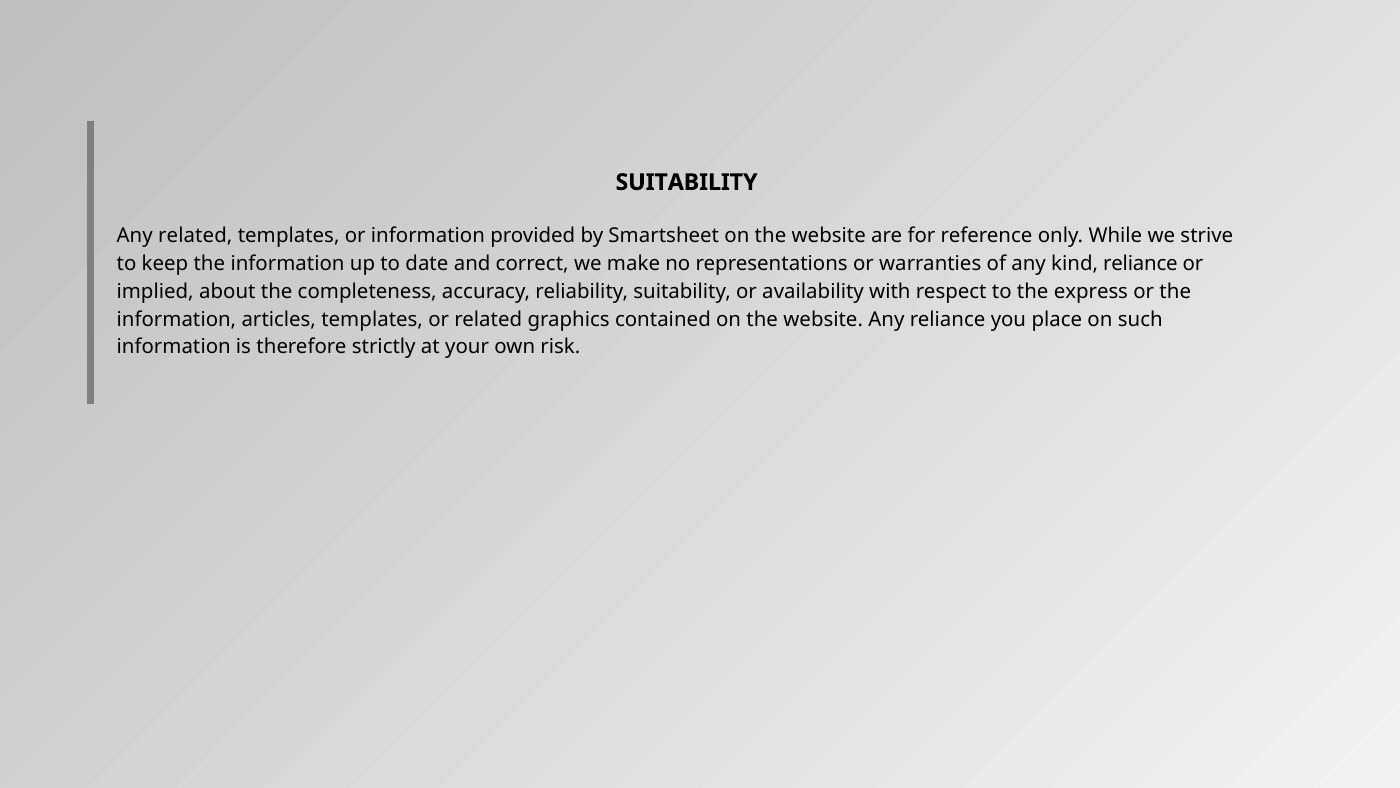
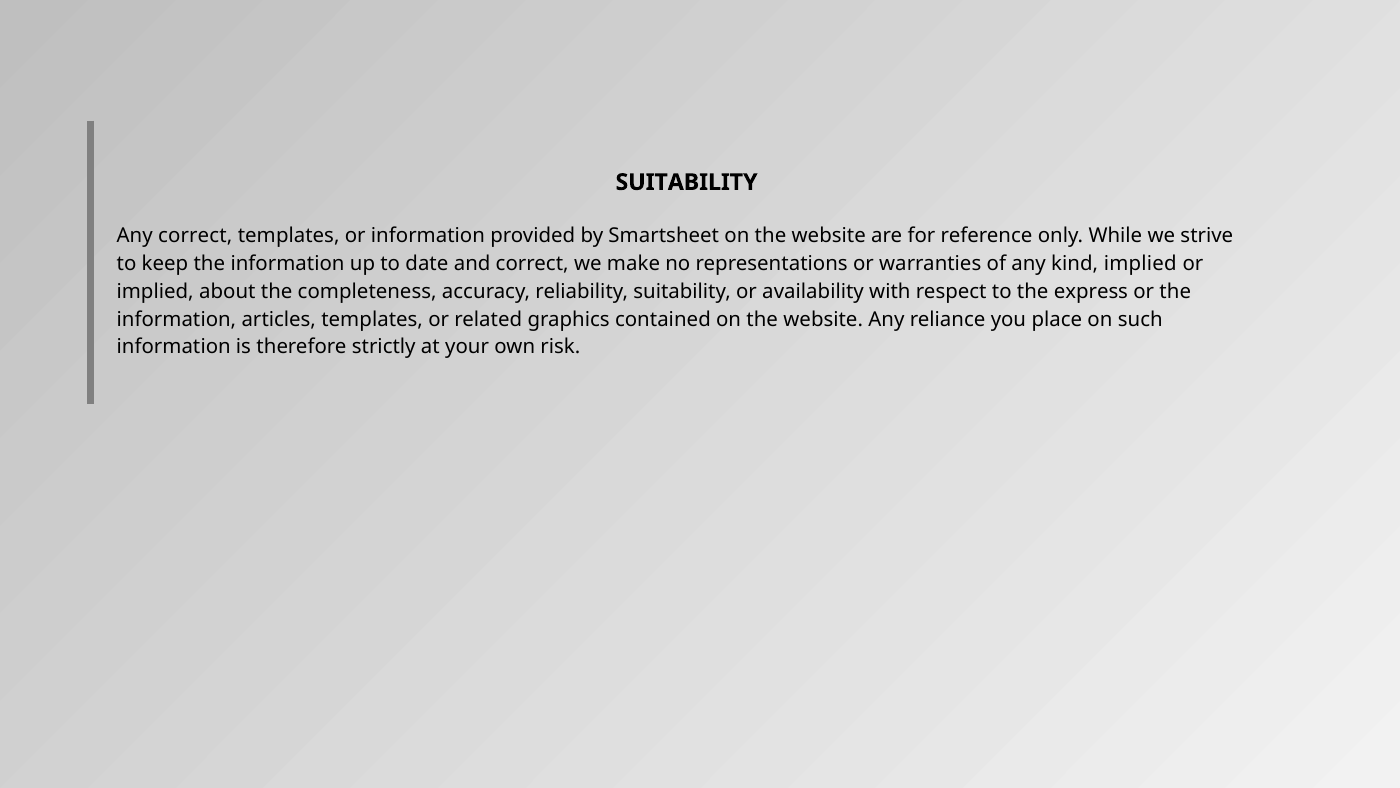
Any related: related -> correct
kind reliance: reliance -> implied
